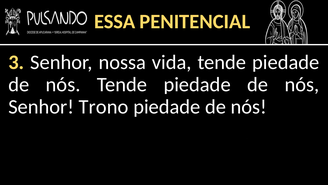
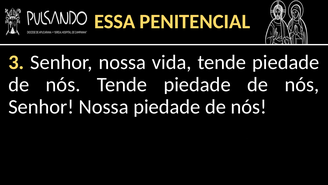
Trono at (104, 106): Trono -> Nossa
